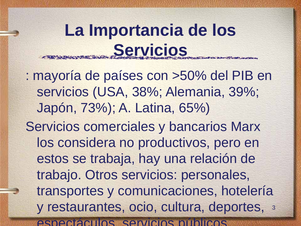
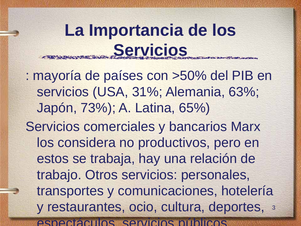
38%: 38% -> 31%
39%: 39% -> 63%
